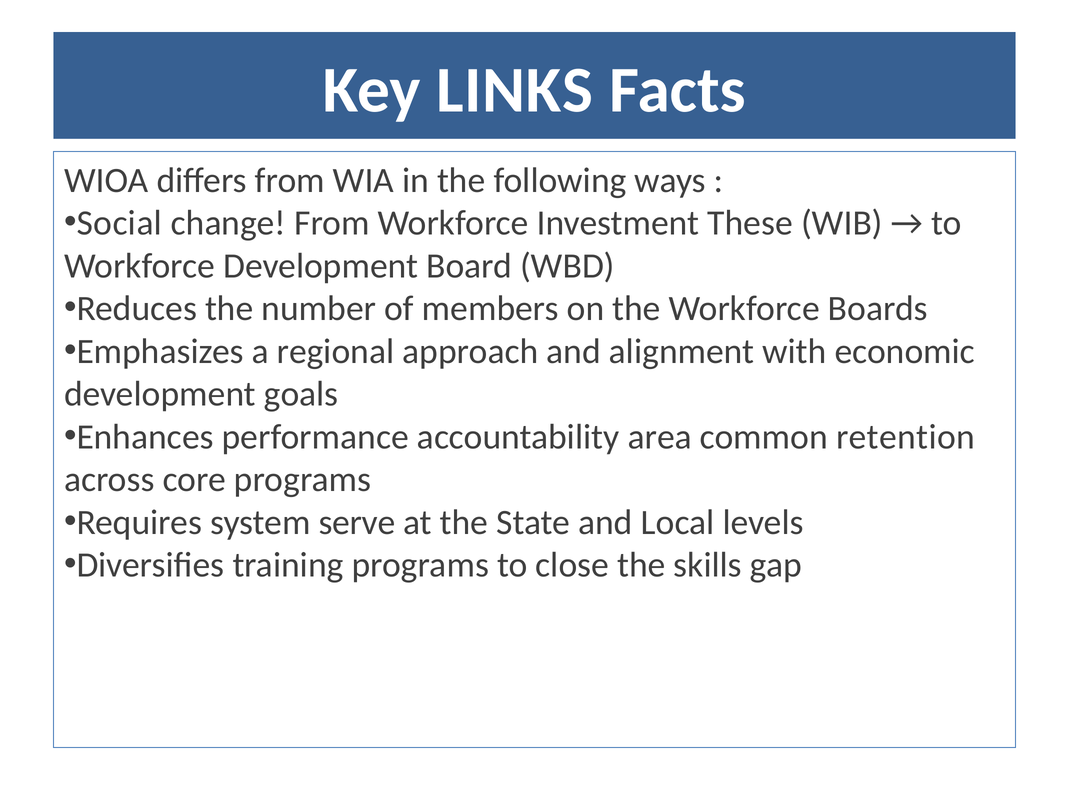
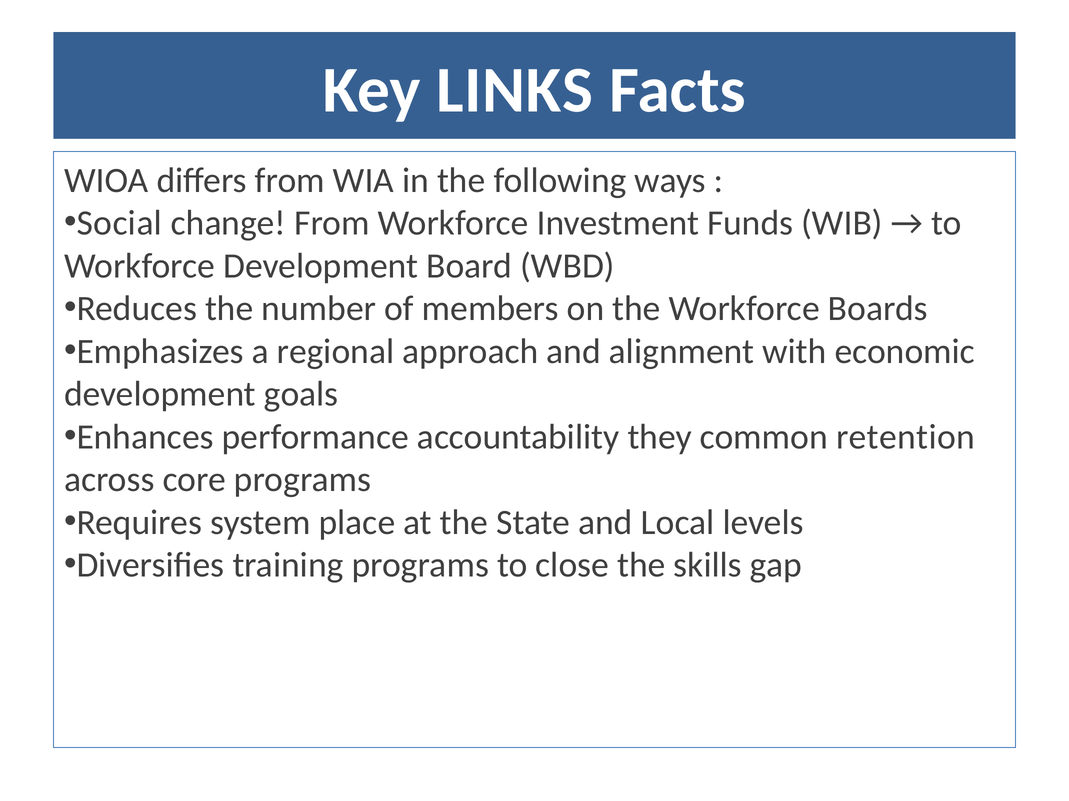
These: These -> Funds
area: area -> they
serve: serve -> place
